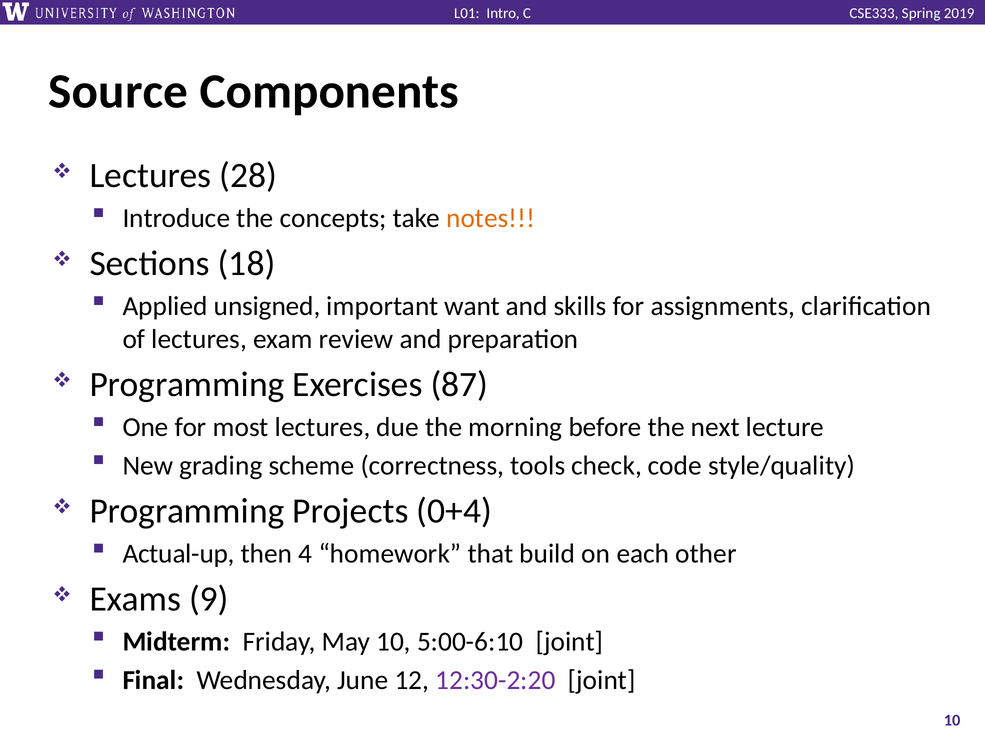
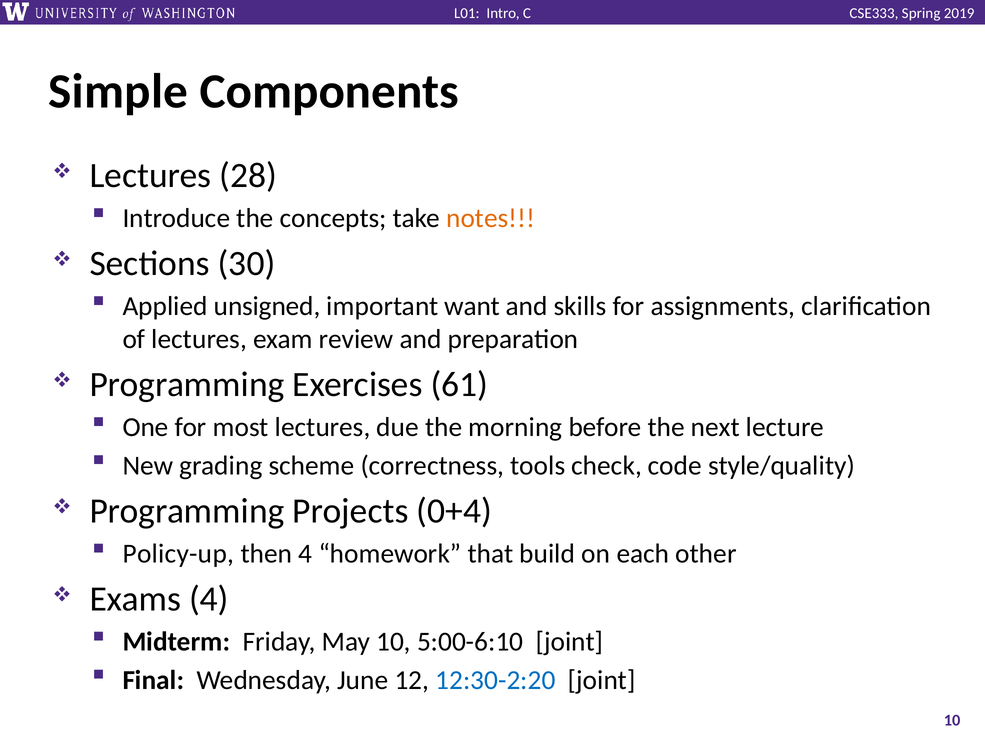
Source: Source -> Simple
18: 18 -> 30
87: 87 -> 61
Actual-up: Actual-up -> Policy-up
Exams 9: 9 -> 4
12:30-2:20 colour: purple -> blue
